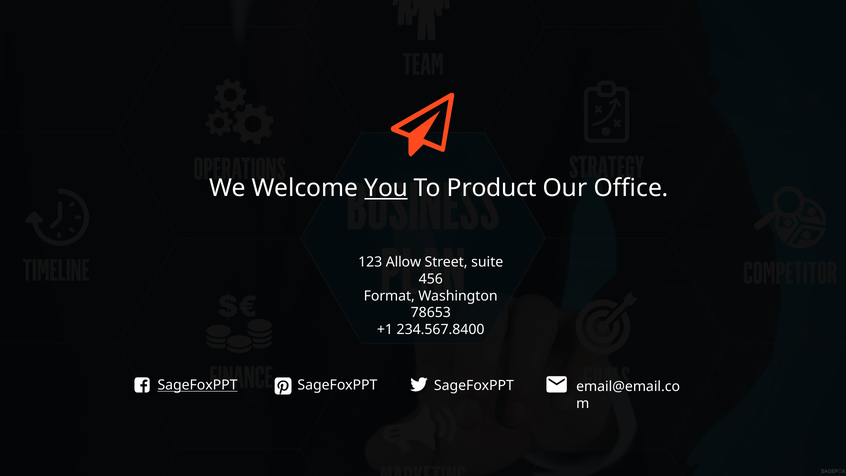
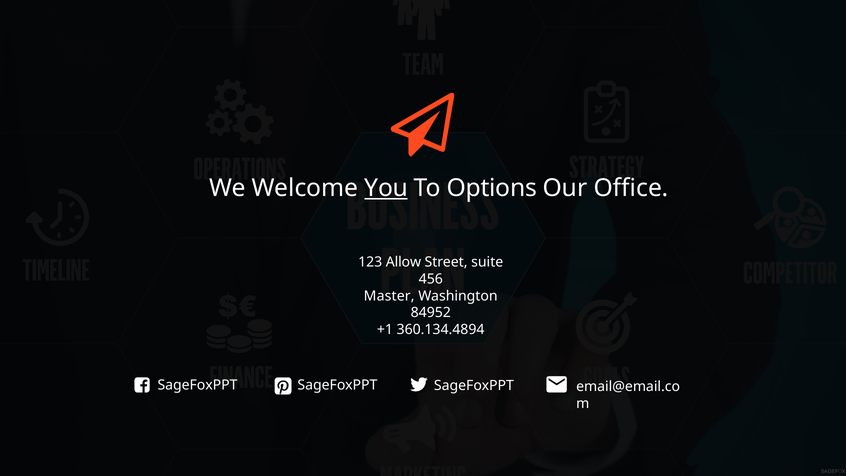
Product: Product -> Options
Format: Format -> Master
78653: 78653 -> 84952
234.567.8400: 234.567.8400 -> 360.134.4894
SageFoxPPT at (198, 385) underline: present -> none
